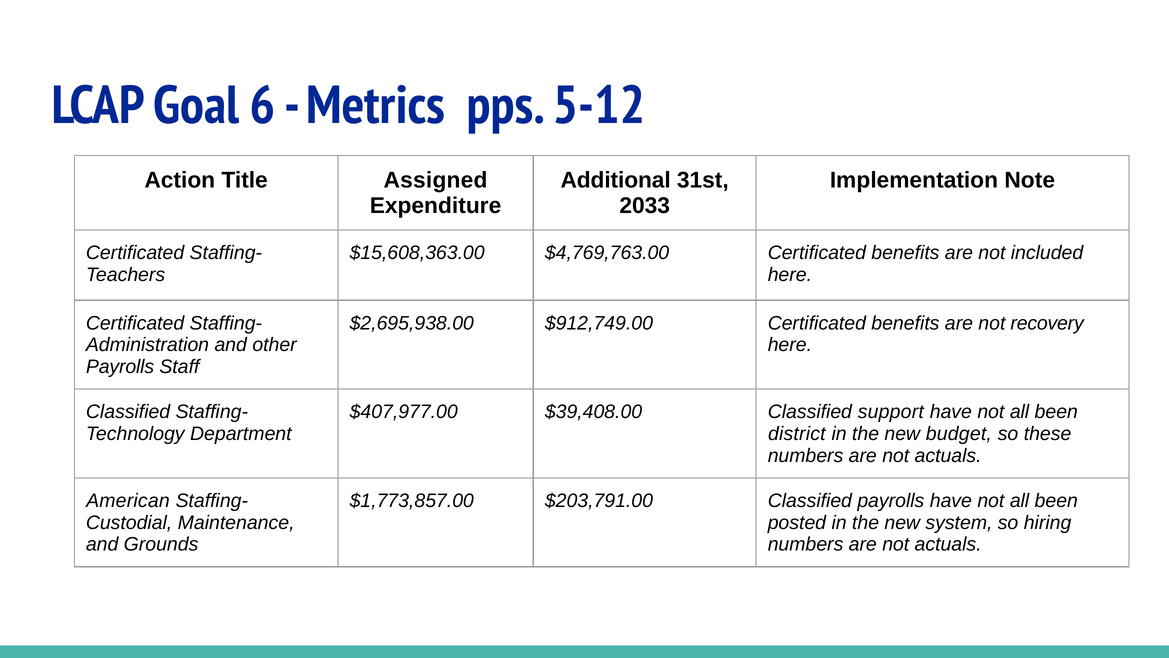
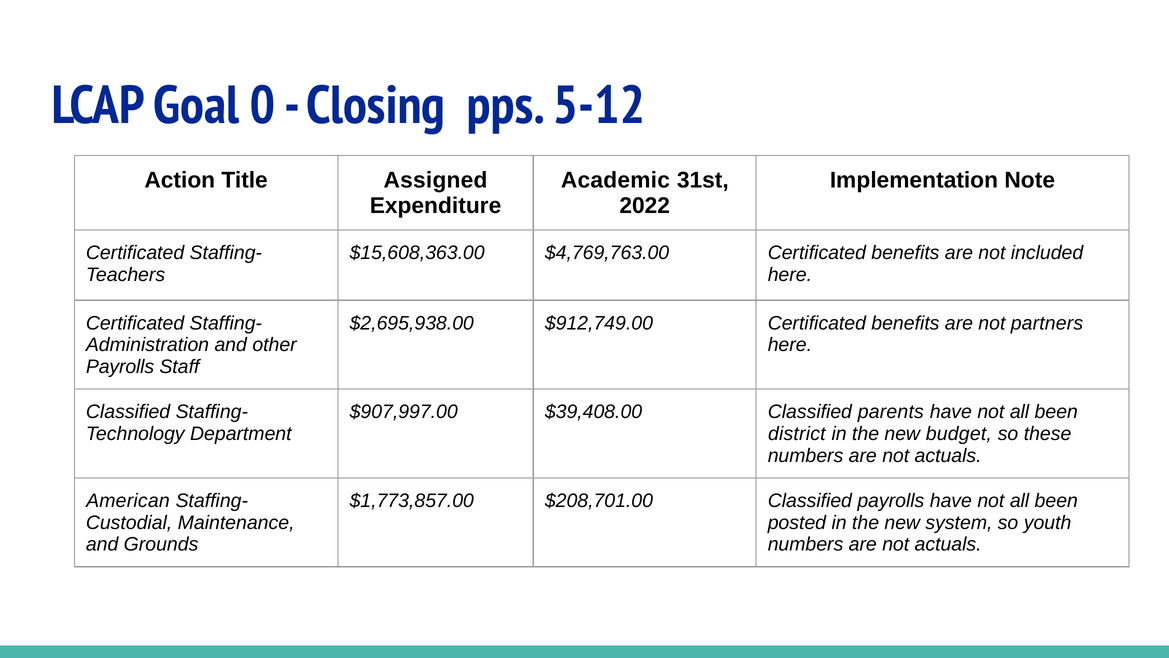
6: 6 -> 0
Metrics: Metrics -> Closing
Additional: Additional -> Academic
2033: 2033 -> 2022
recovery: recovery -> partners
$407,977.00: $407,977.00 -> $907,997.00
support: support -> parents
$203,791.00: $203,791.00 -> $208,701.00
hiring: hiring -> youth
